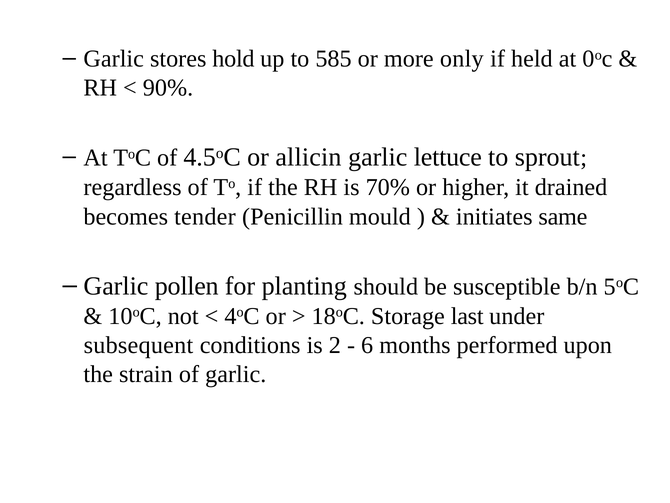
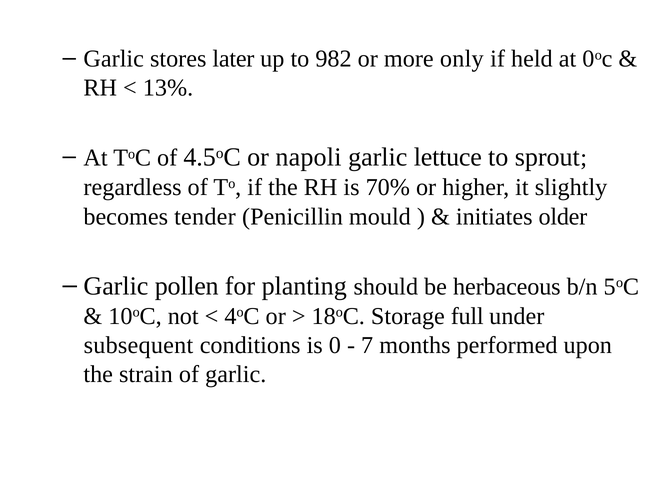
hold: hold -> later
585: 585 -> 982
90%: 90% -> 13%
allicin: allicin -> napoli
drained: drained -> slightly
same: same -> older
susceptible: susceptible -> herbaceous
last: last -> full
2: 2 -> 0
6: 6 -> 7
